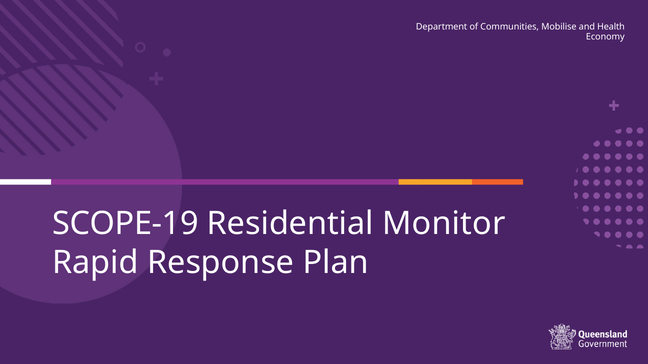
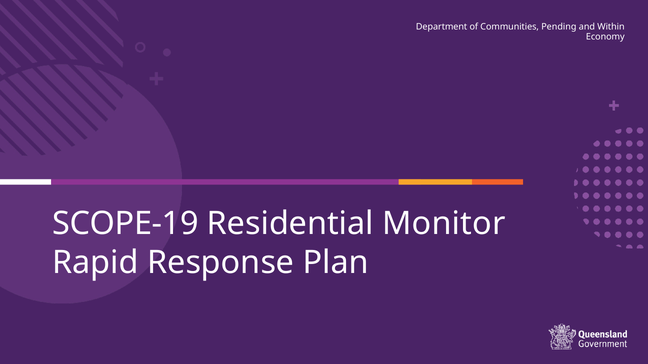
Mobilise: Mobilise -> Pending
Health: Health -> Within
